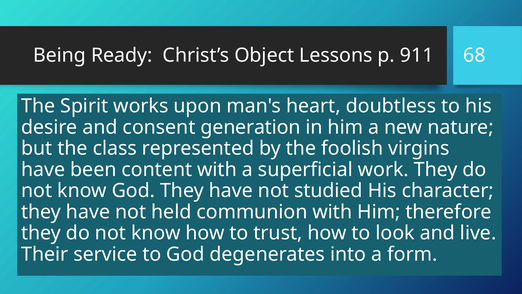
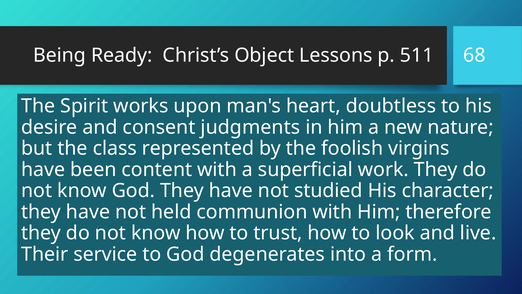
911: 911 -> 511
generation: generation -> judgments
